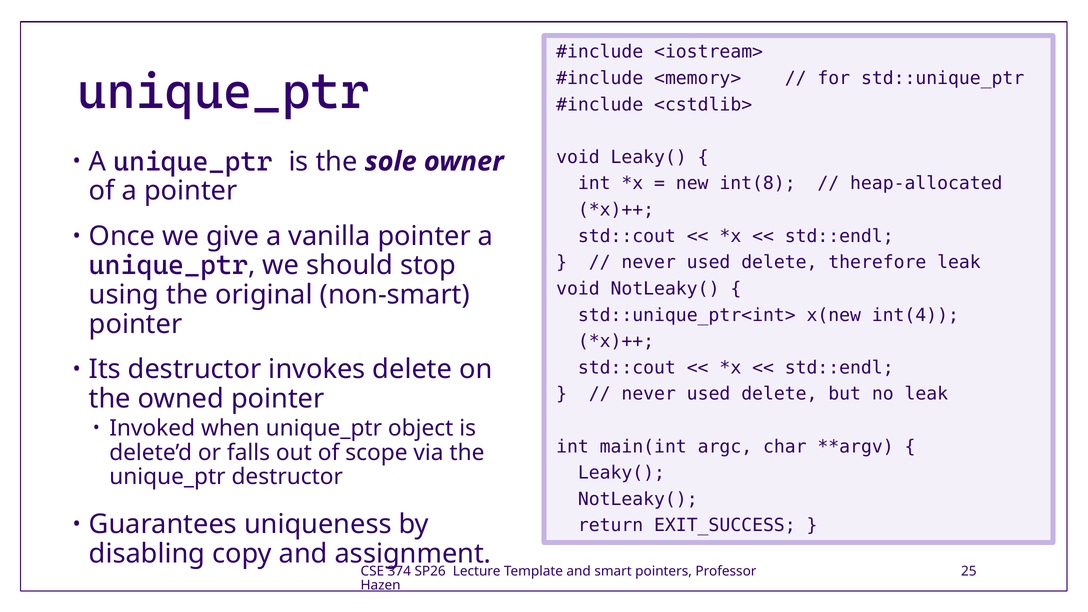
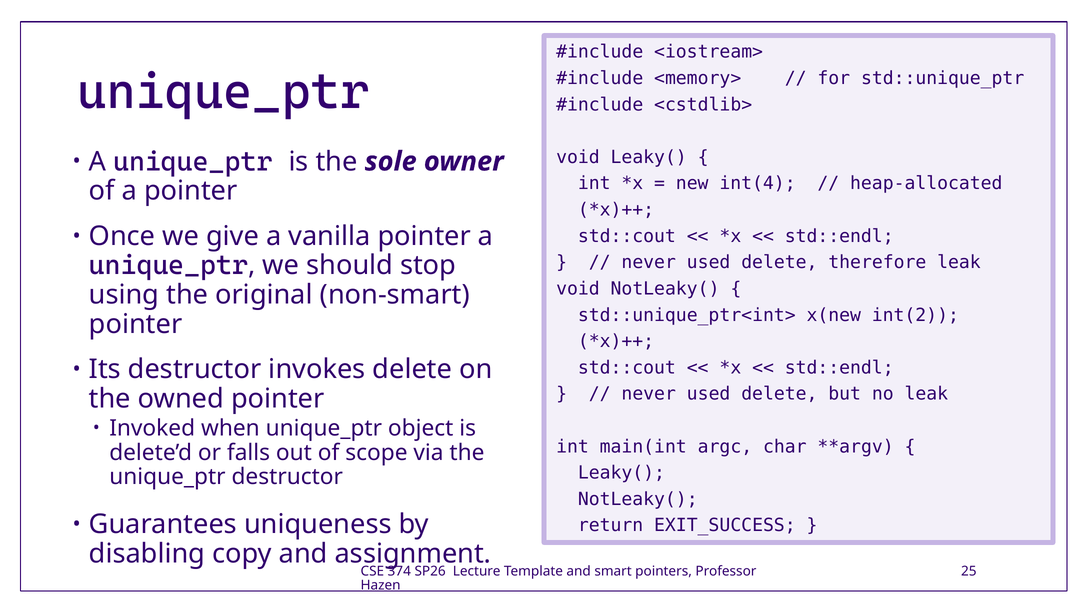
int(8: int(8 -> int(4
int(4: int(4 -> int(2
